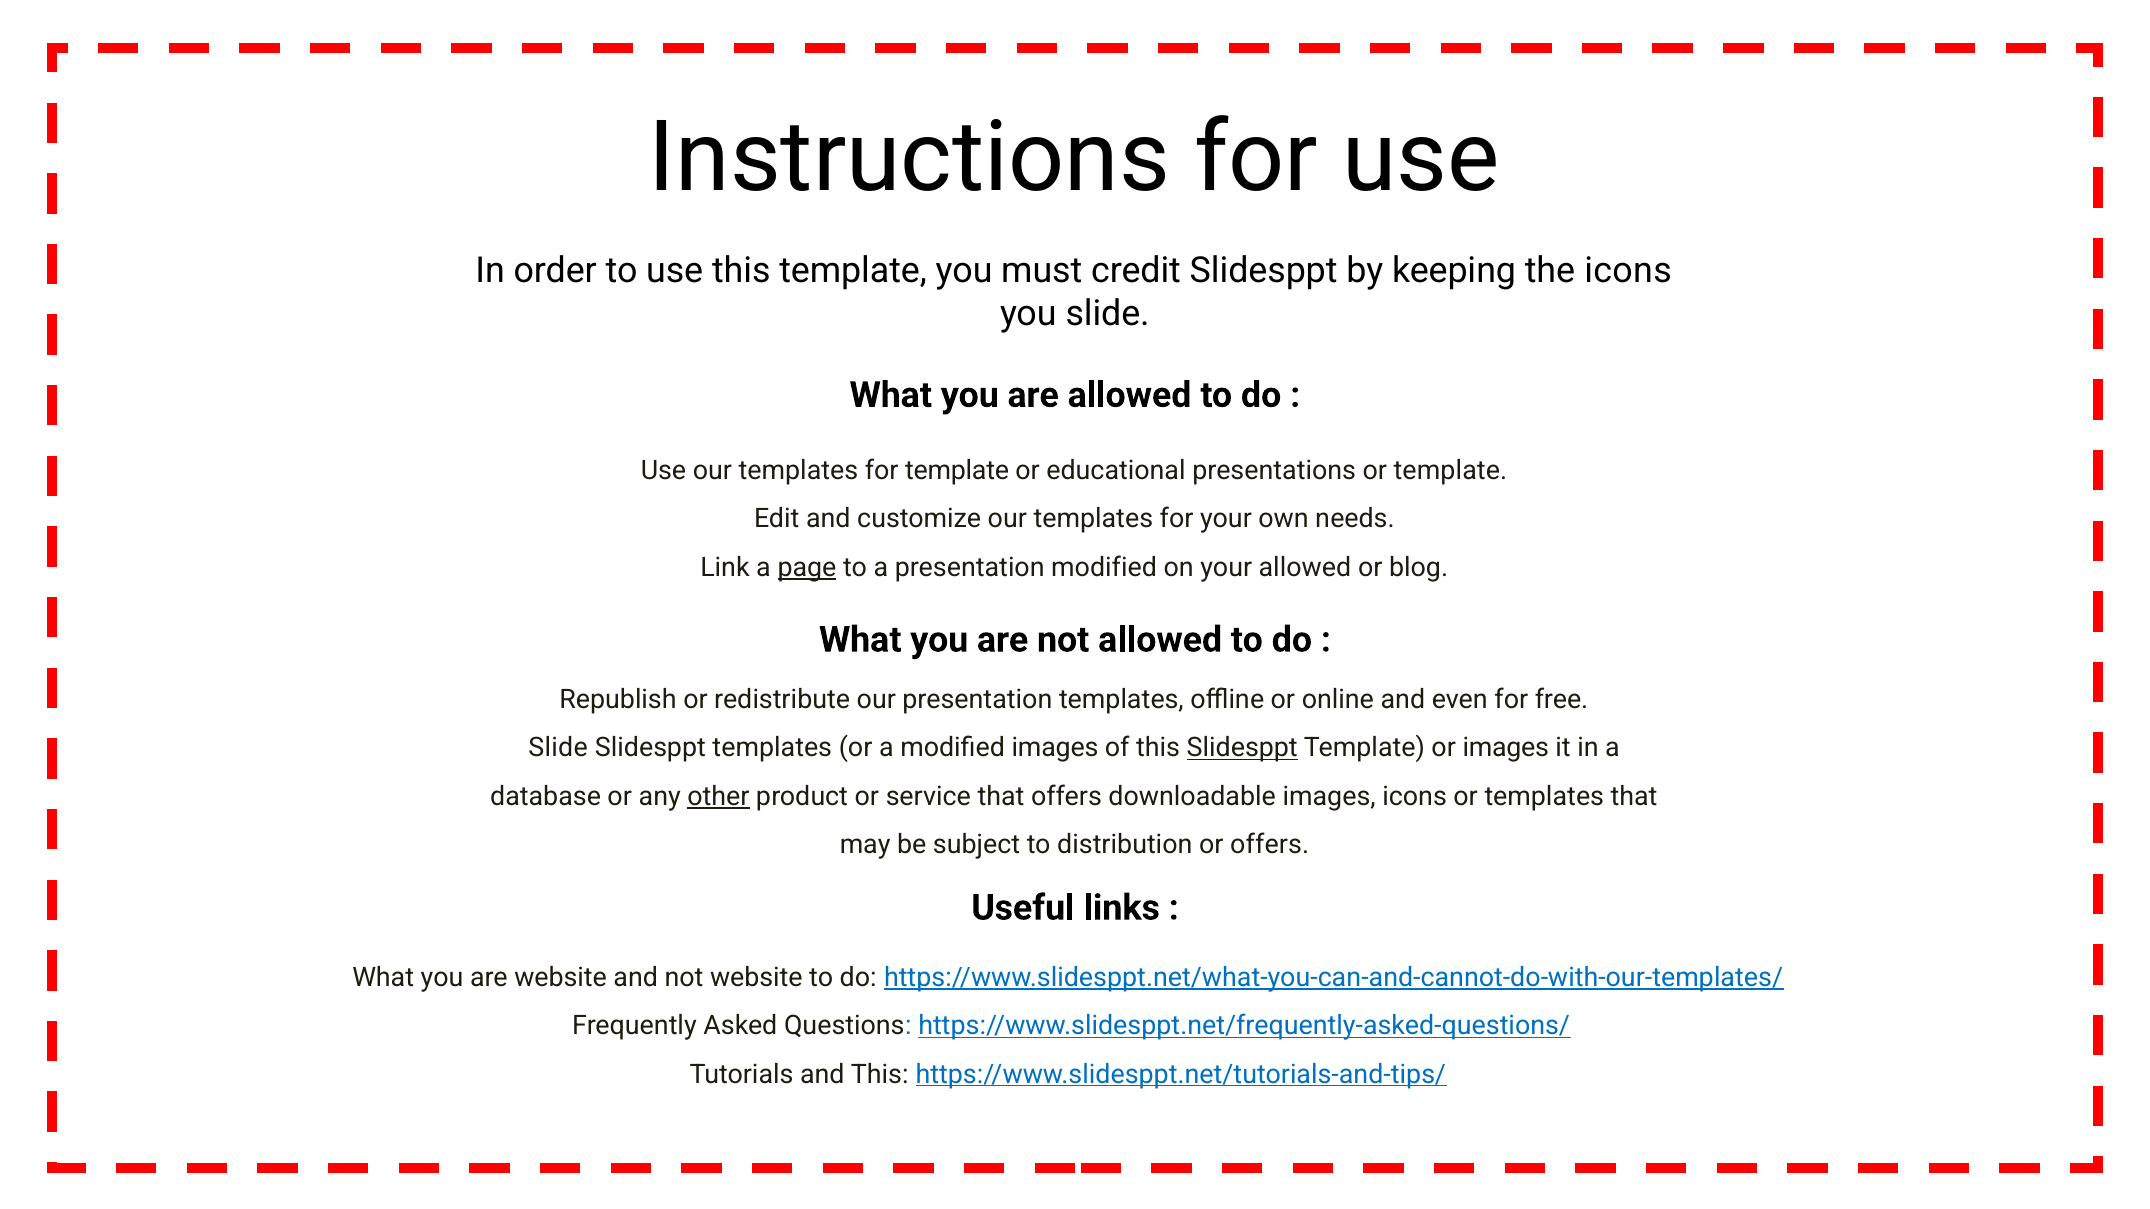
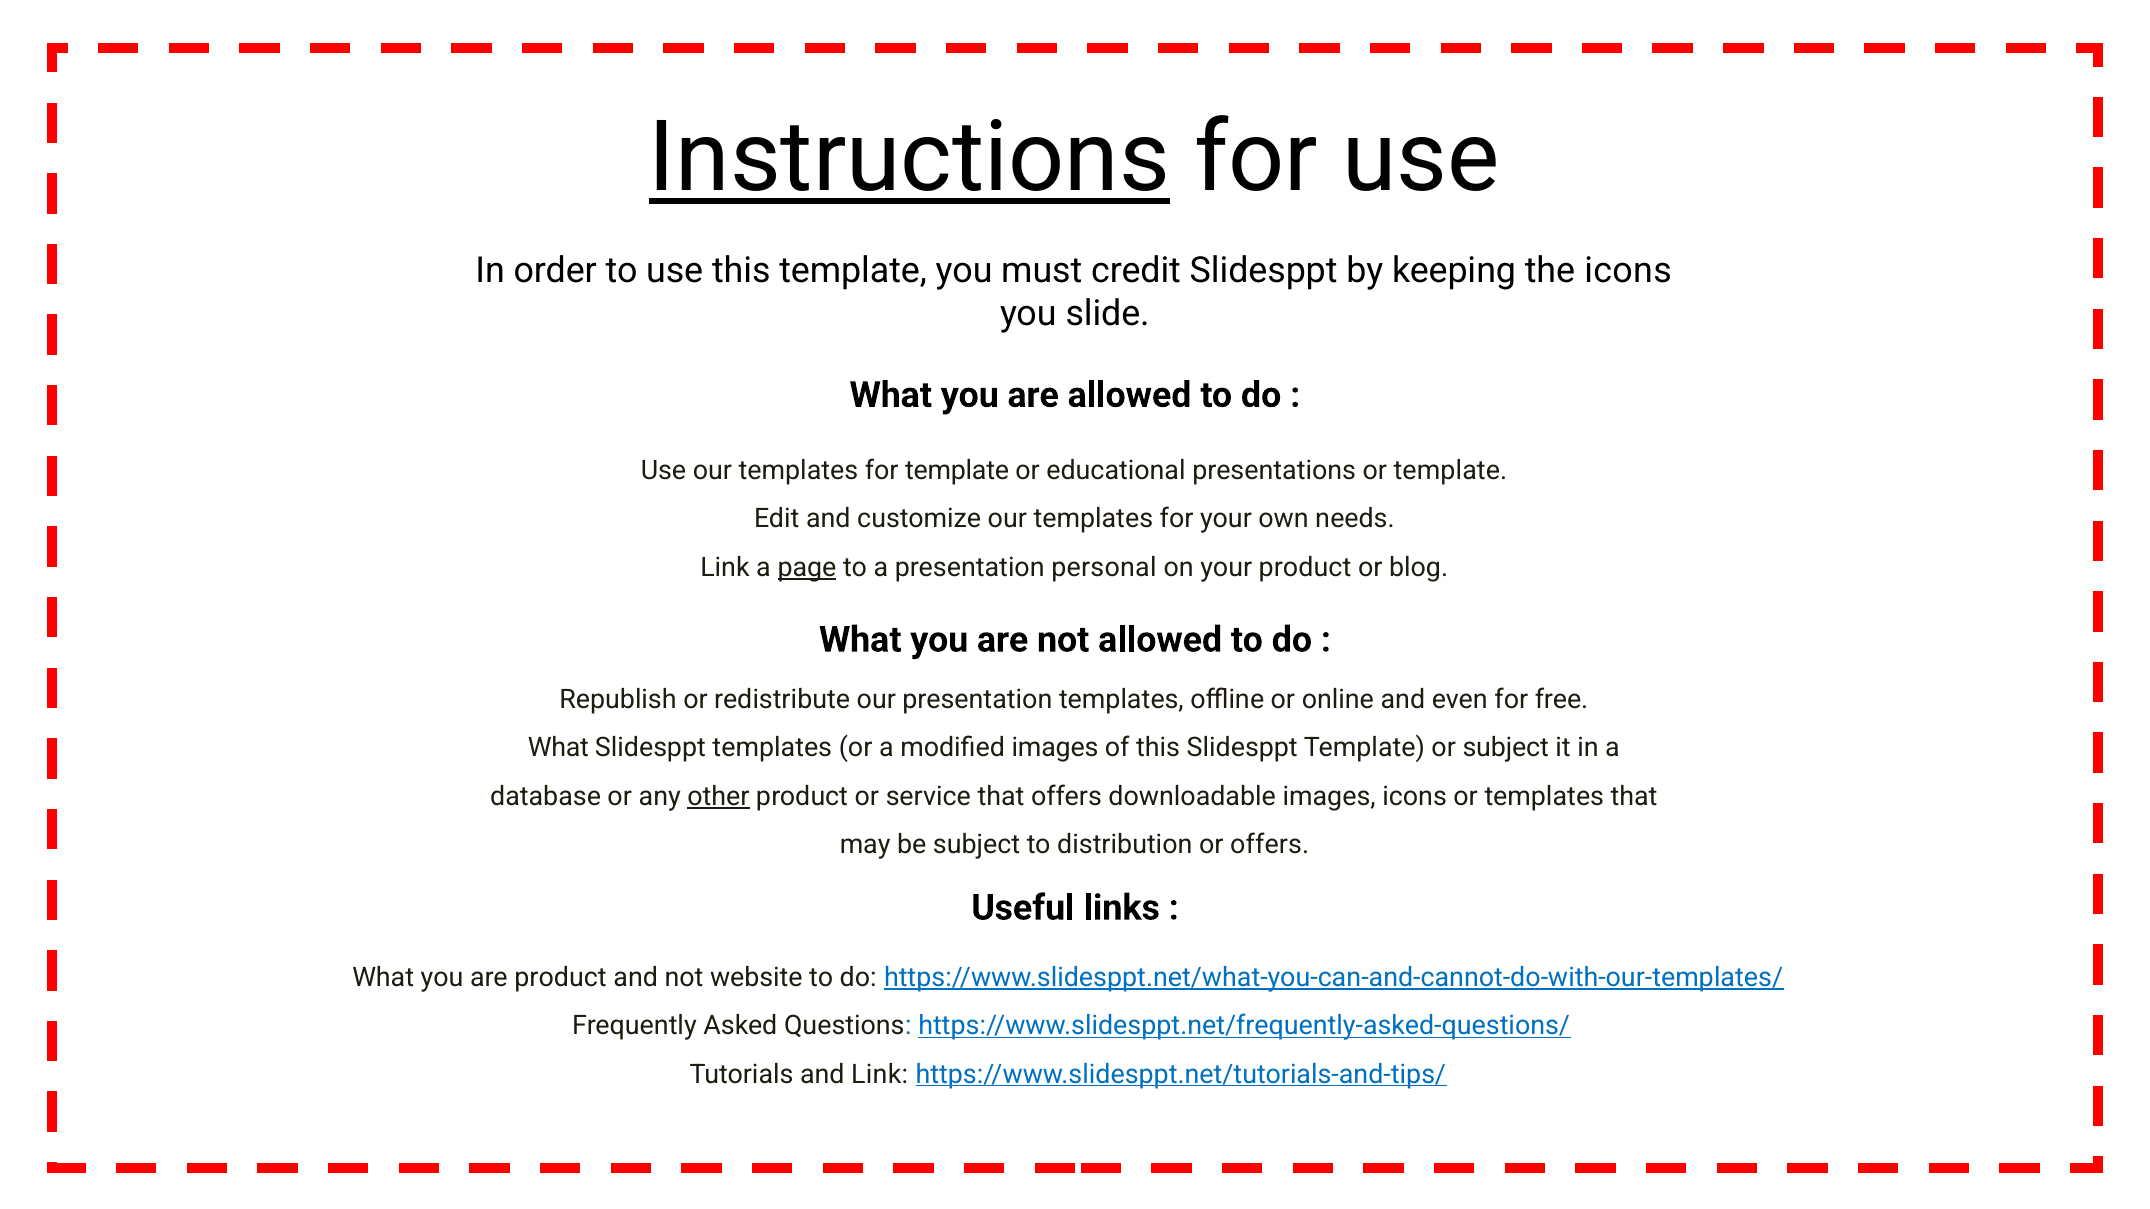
Instructions underline: none -> present
presentation modified: modified -> personal
your allowed: allowed -> product
Slide at (558, 748): Slide -> What
Slidesppt at (1242, 748) underline: present -> none
or images: images -> subject
are website: website -> product
and This: This -> Link
